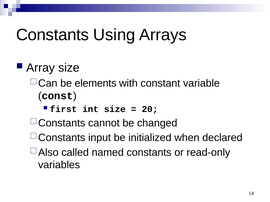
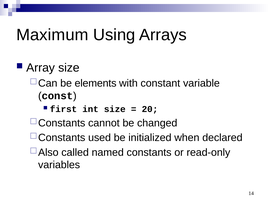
Constants at (52, 35): Constants -> Maximum
input: input -> used
